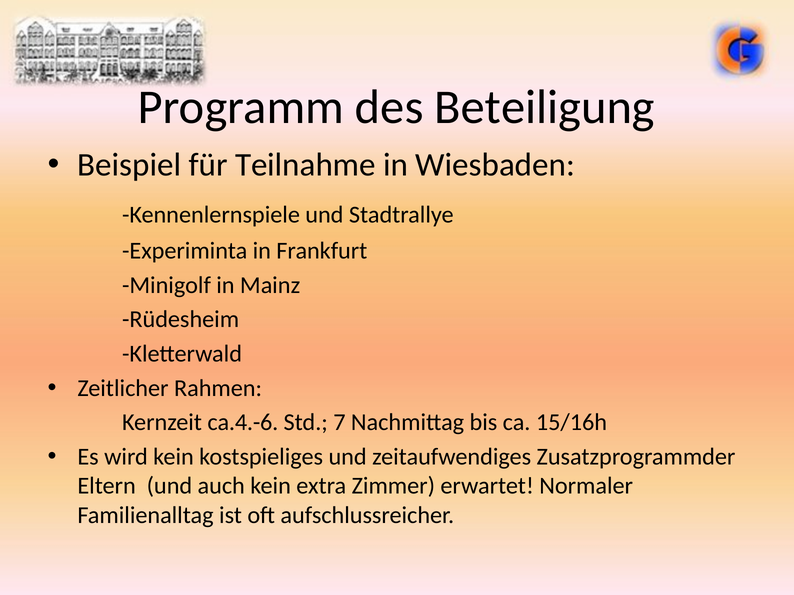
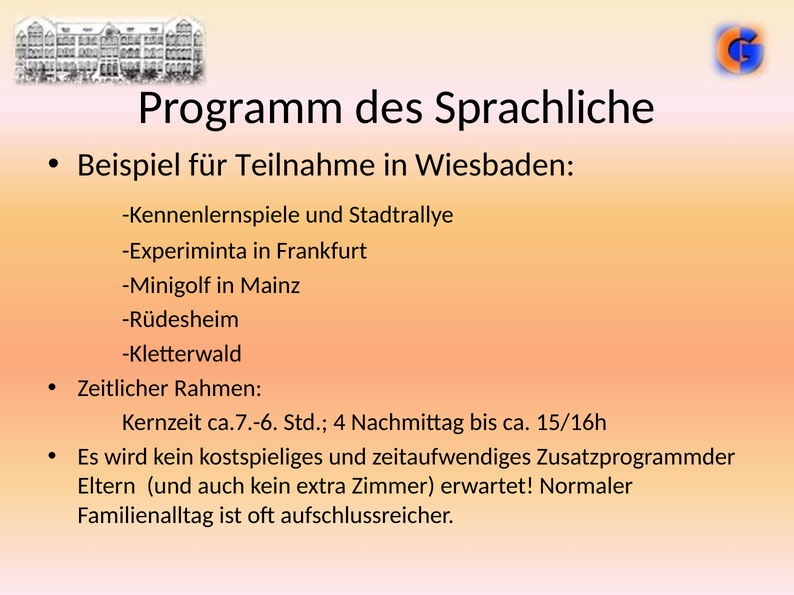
Beteiligung: Beteiligung -> Sprachliche
ca.4.-6: ca.4.-6 -> ca.7.-6
7: 7 -> 4
